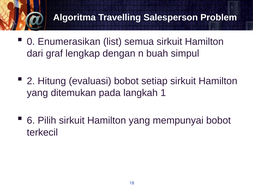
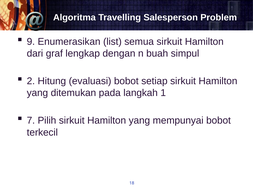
0: 0 -> 9
6: 6 -> 7
